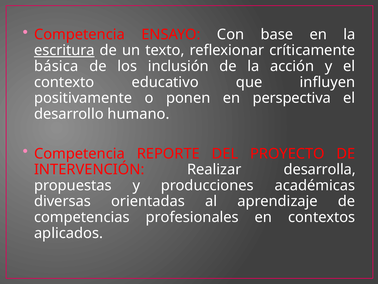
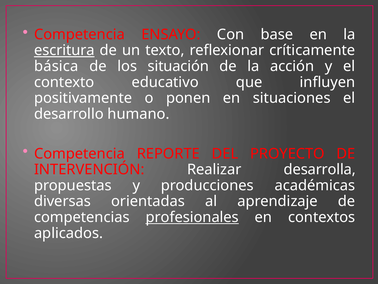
inclusión: inclusión -> situación
perspectiva: perspectiva -> situaciones
profesionales underline: none -> present
